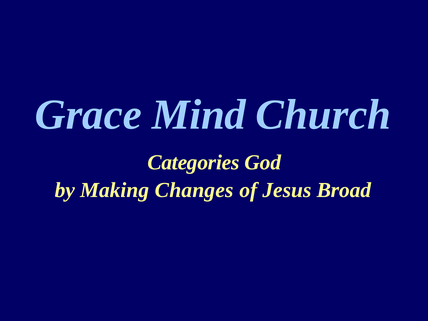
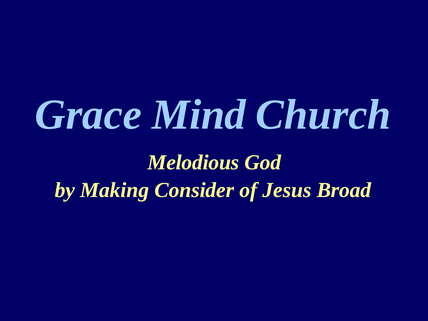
Categories: Categories -> Melodious
Changes: Changes -> Consider
